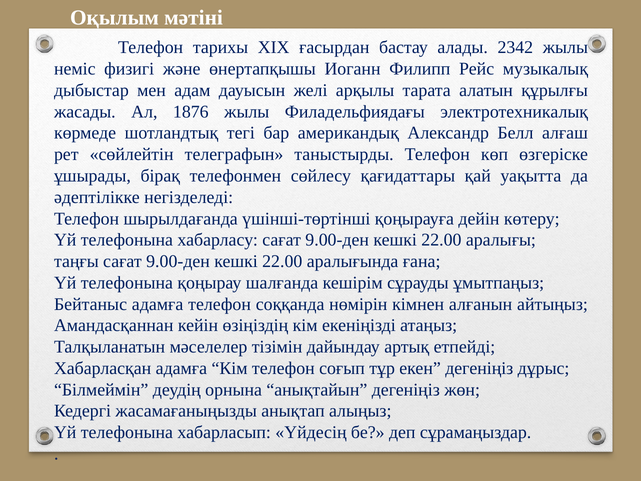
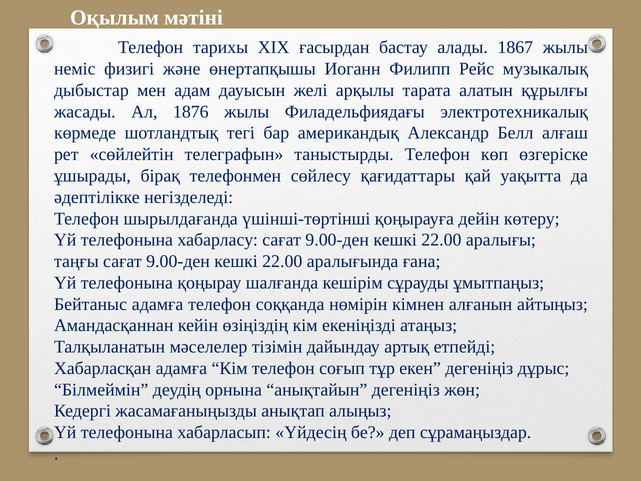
2342: 2342 -> 1867
